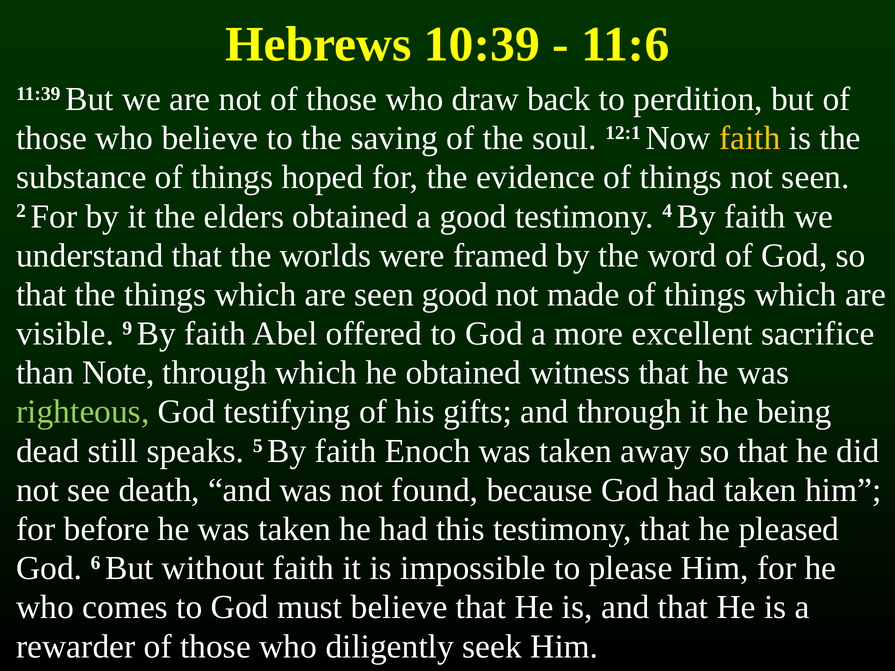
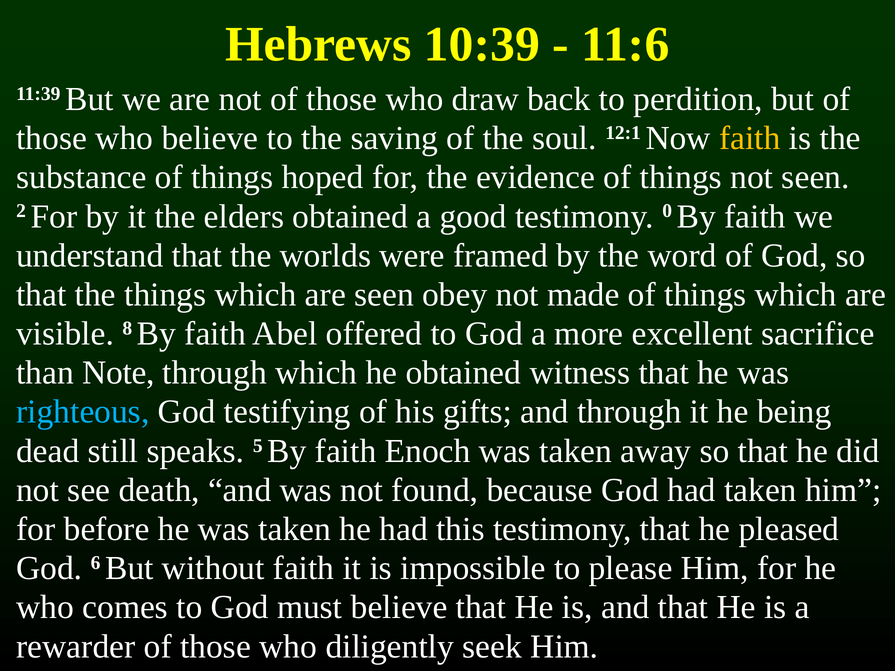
4: 4 -> 0
seen good: good -> obey
9: 9 -> 8
righteous colour: light green -> light blue
